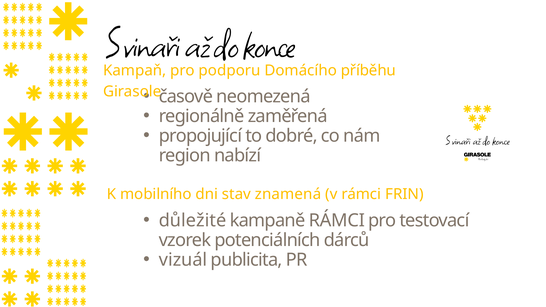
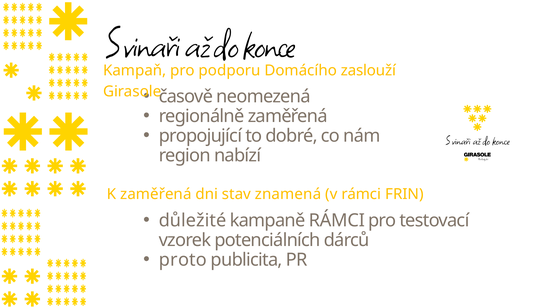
příběhu: příběhu -> zaslouží
K mobilního: mobilního -> zaměřená
vizuál: vizuál -> proto
